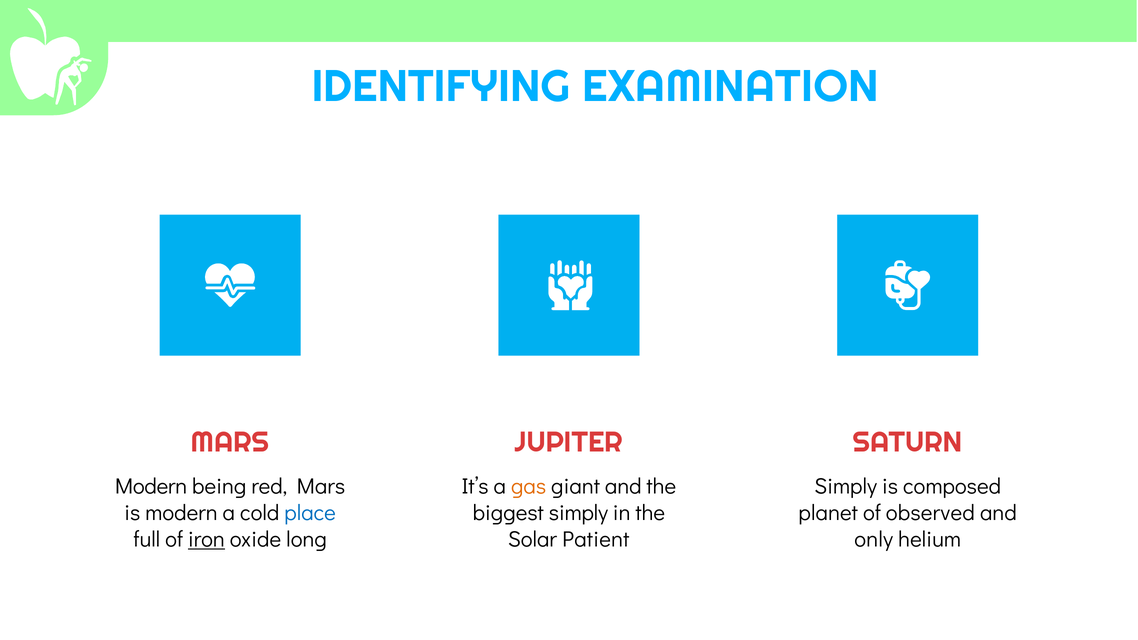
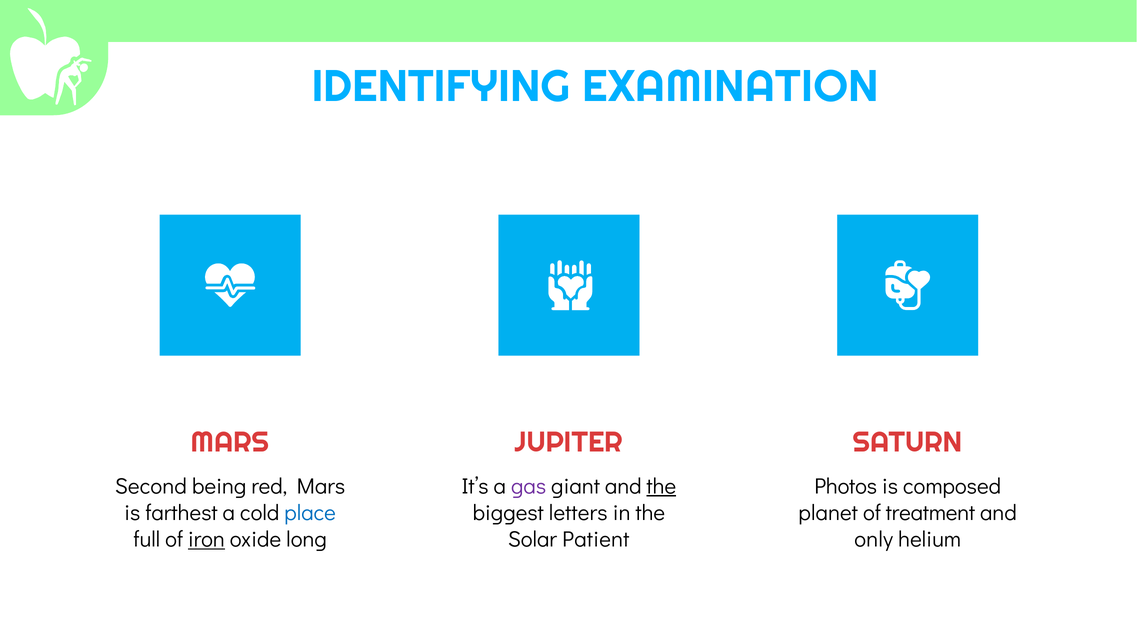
Modern at (151, 486): Modern -> Second
gas colour: orange -> purple
the at (661, 486) underline: none -> present
Simply at (846, 486): Simply -> Photos
is modern: modern -> farthest
biggest simply: simply -> letters
observed: observed -> treatment
